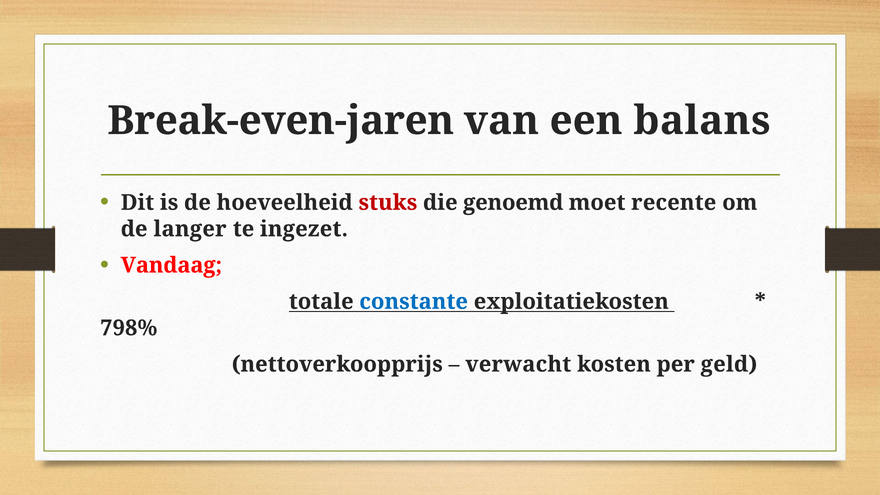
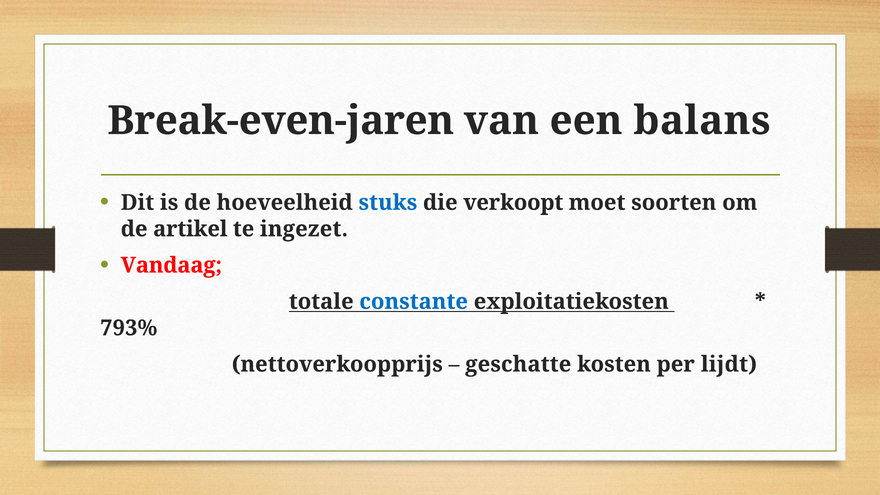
stuks colour: red -> blue
genoemd: genoemd -> verkoopt
recente: recente -> soorten
langer: langer -> artikel
798%: 798% -> 793%
verwacht: verwacht -> geschatte
geld: geld -> lijdt
